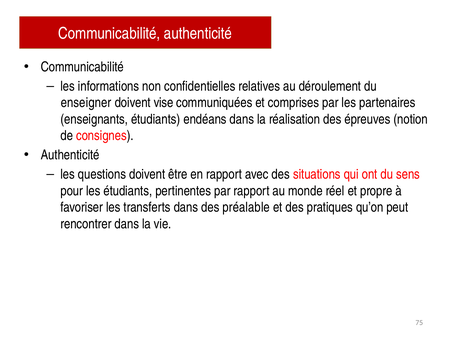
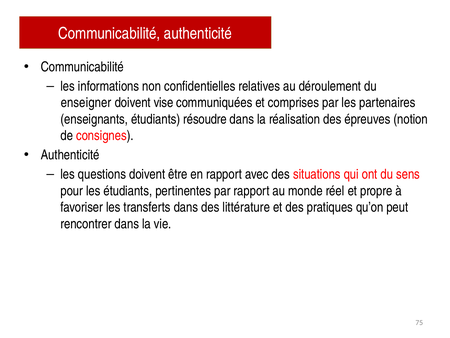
endéans: endéans -> résoudre
préalable: préalable -> littérature
